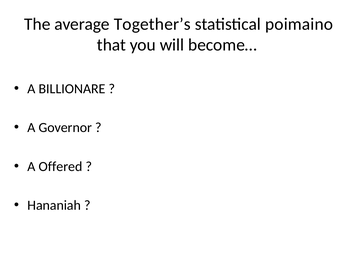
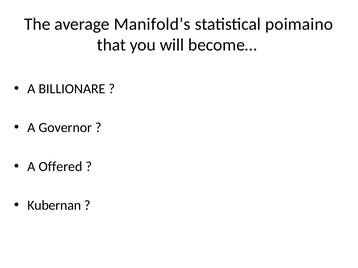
Together’s: Together’s -> Manifold’s
Hananiah: Hananiah -> Kubernan
